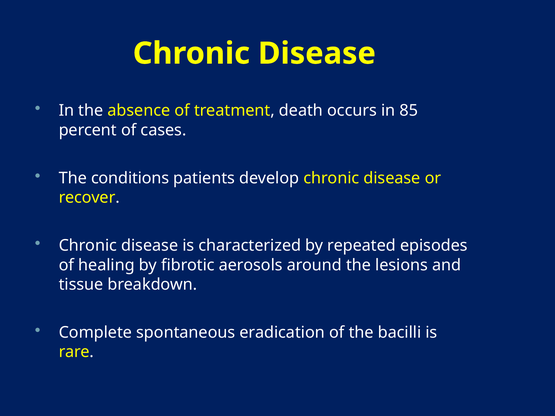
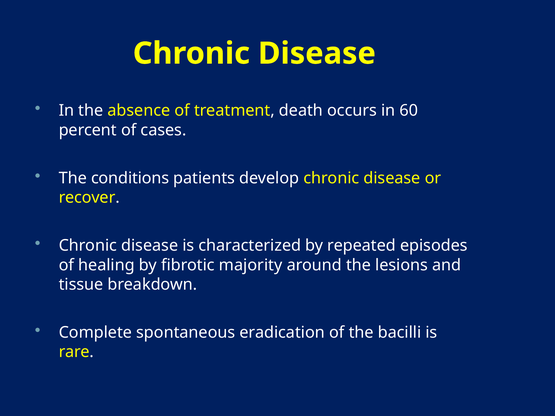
85: 85 -> 60
aerosols: aerosols -> majority
